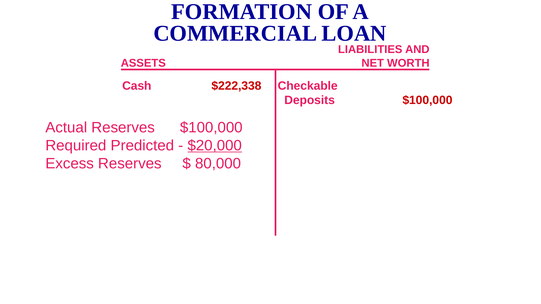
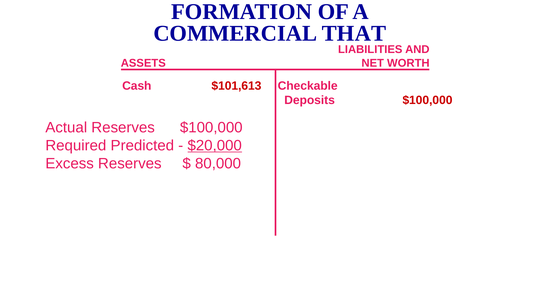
LOAN: LOAN -> THAT
$222,338: $222,338 -> $101,613
